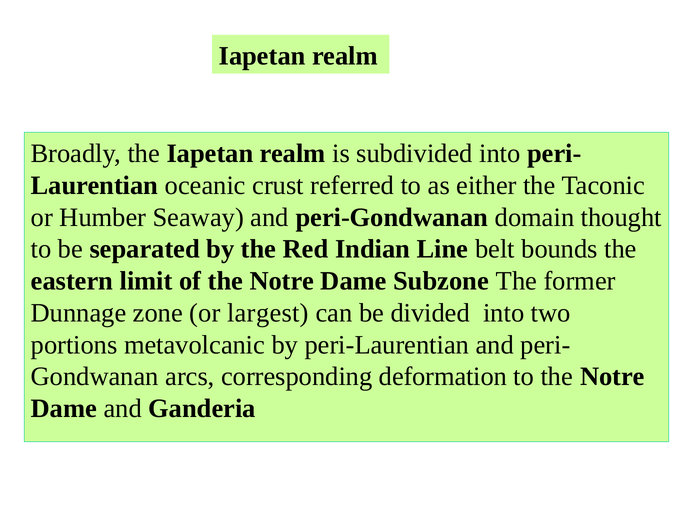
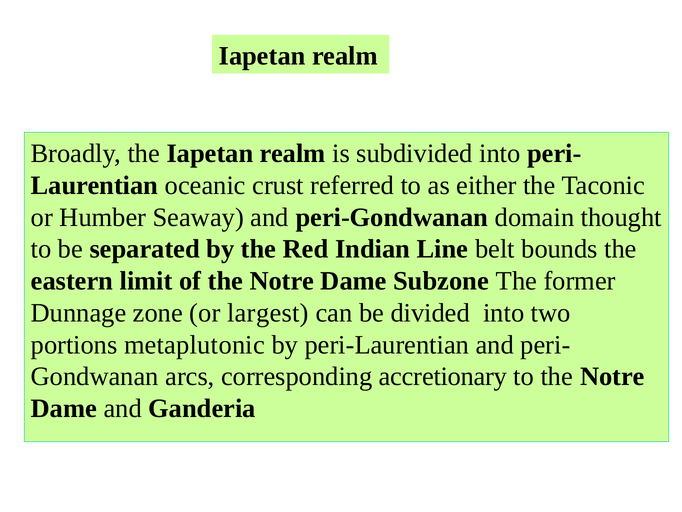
metavolcanic: metavolcanic -> metaplutonic
deformation: deformation -> accretionary
